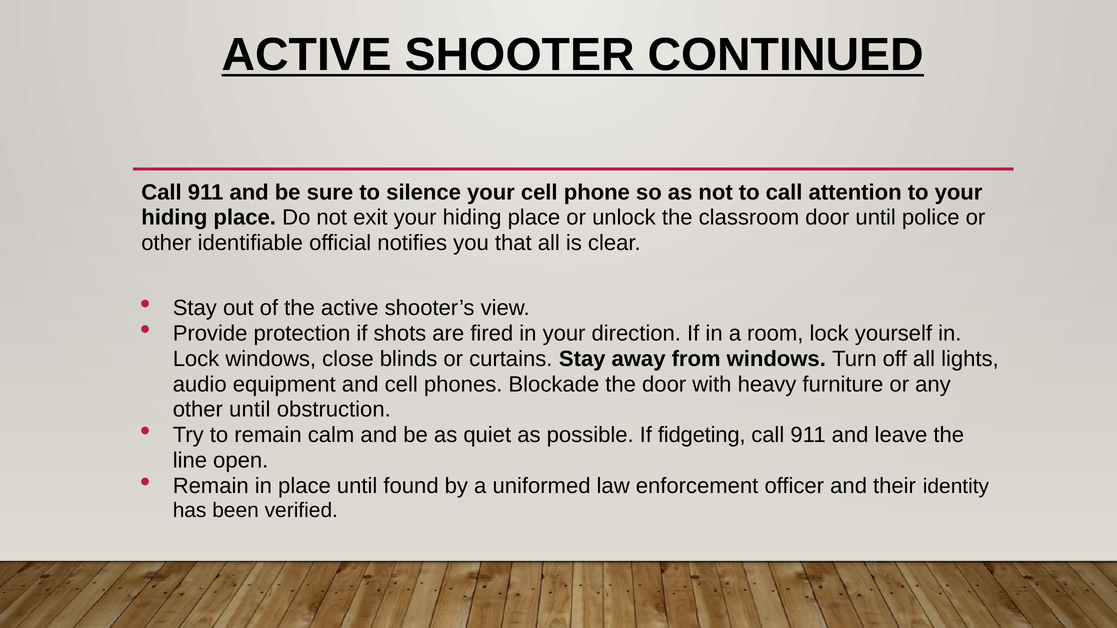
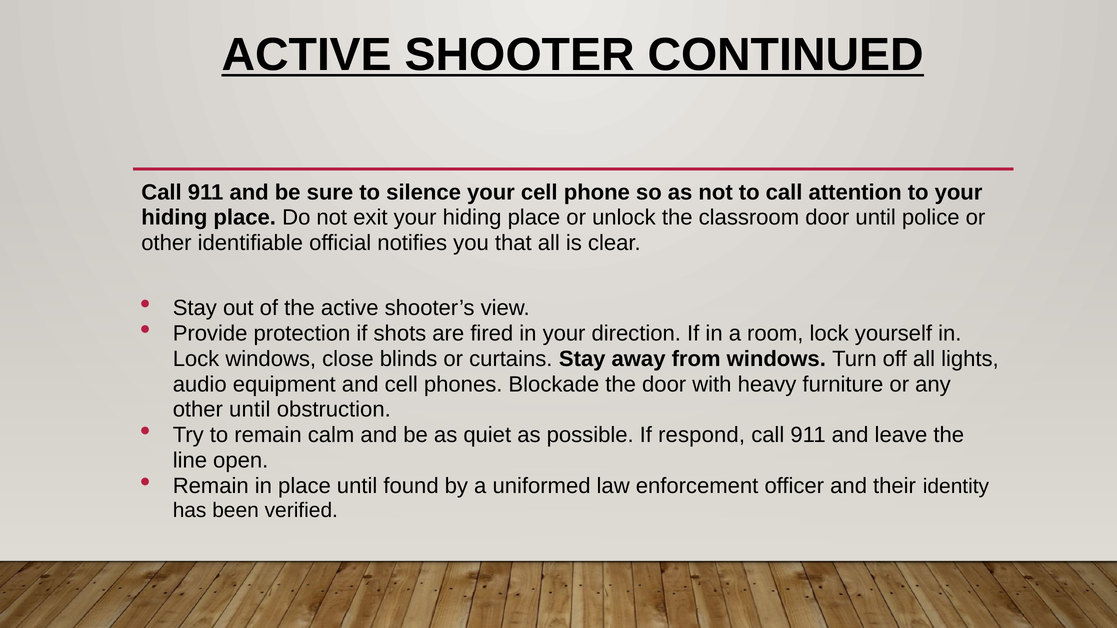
fidgeting: fidgeting -> respond
